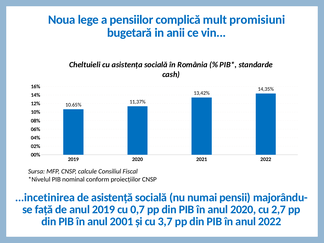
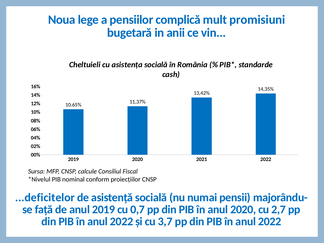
...incetinirea: ...incetinirea -> ...deficitelor
2001 at (122, 221): 2001 -> 2022
